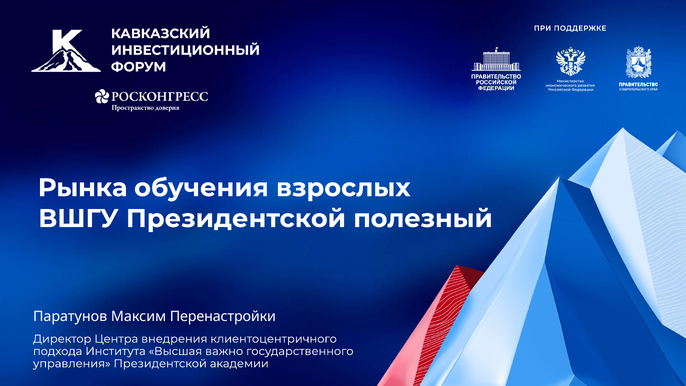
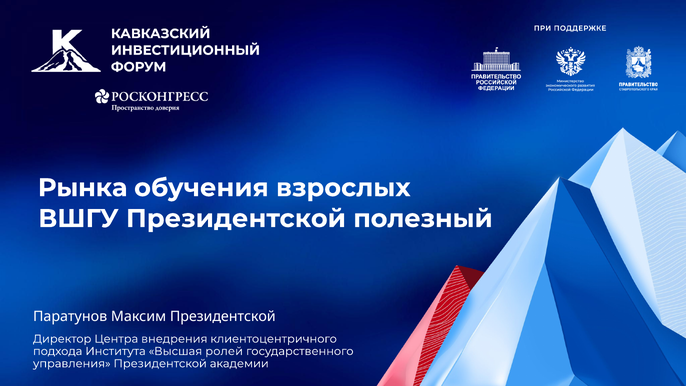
Максим Перенастройки: Перенастройки -> Президентской
важно: важно -> ролей
